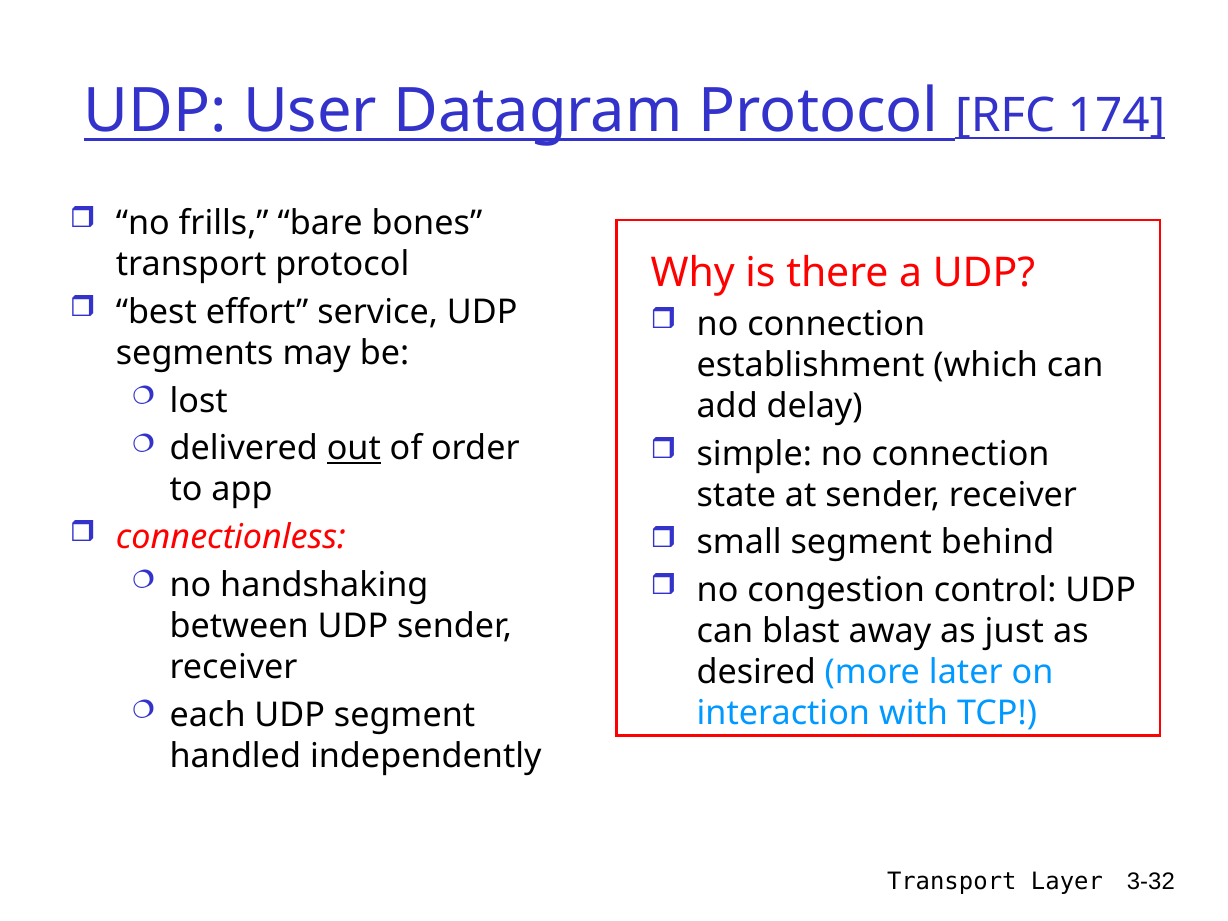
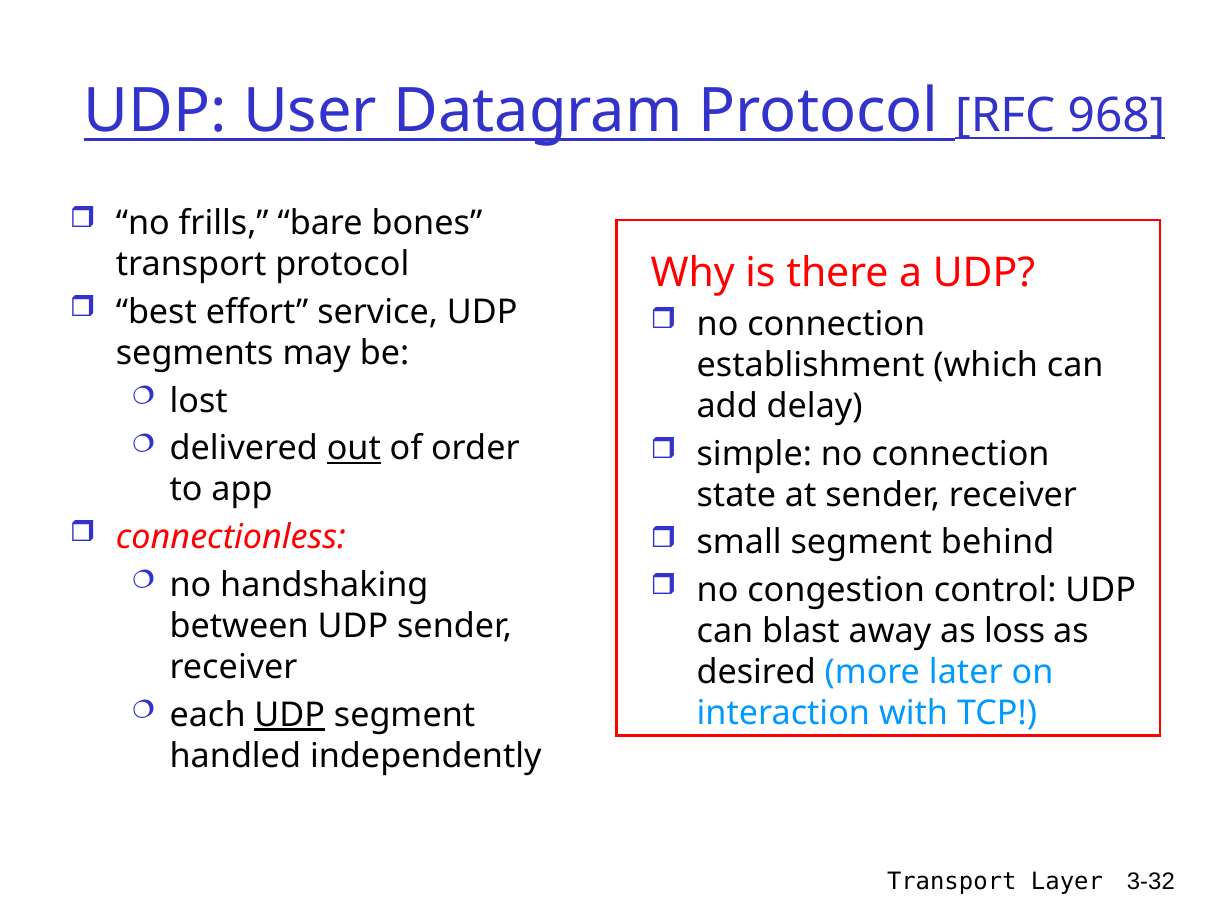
174: 174 -> 968
just: just -> loss
UDP at (290, 715) underline: none -> present
